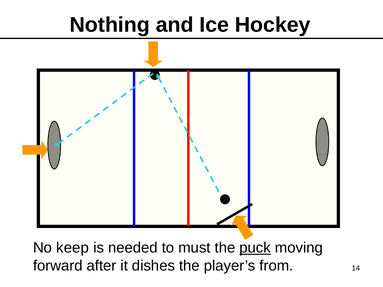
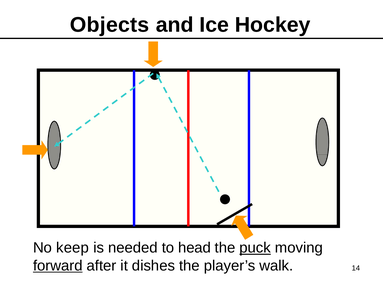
Nothing: Nothing -> Objects
must: must -> head
forward underline: none -> present
from: from -> walk
